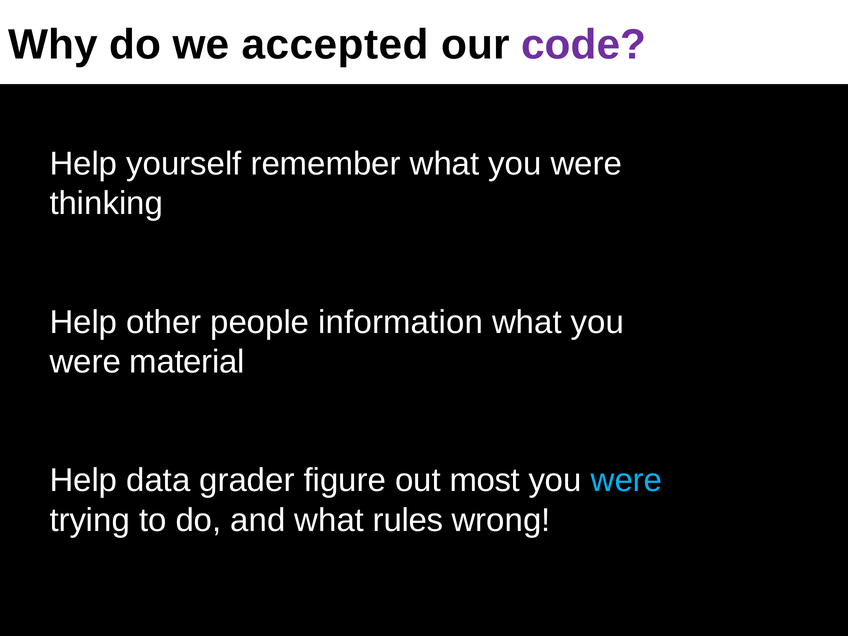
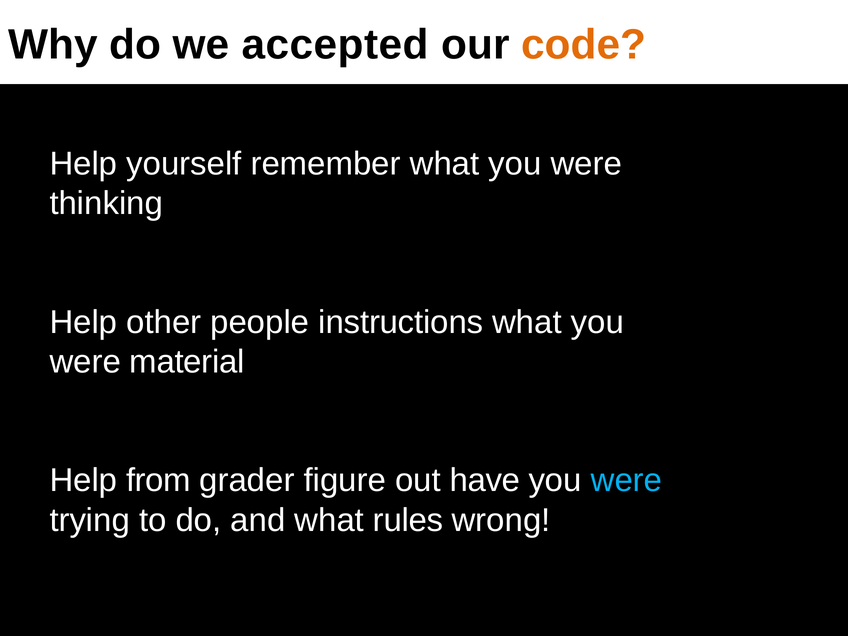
code colour: purple -> orange
information: information -> instructions
data: data -> from
most: most -> have
